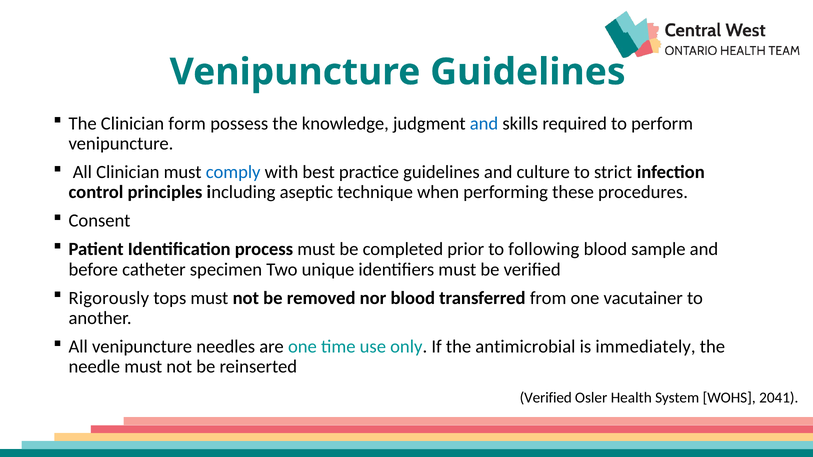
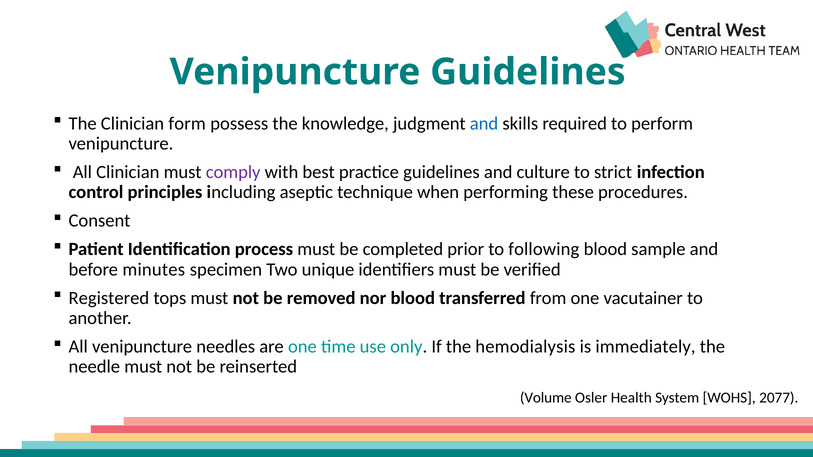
comply colour: blue -> purple
catheter: catheter -> minutes
Rigorously: Rigorously -> Registered
antimicrobial: antimicrobial -> hemodialysis
Verified at (546, 398): Verified -> Volume
2041: 2041 -> 2077
